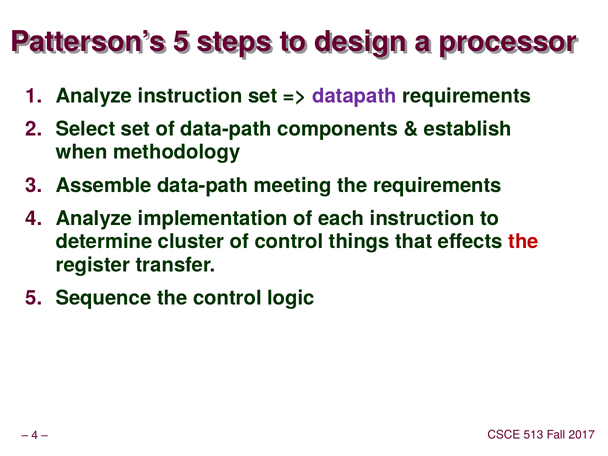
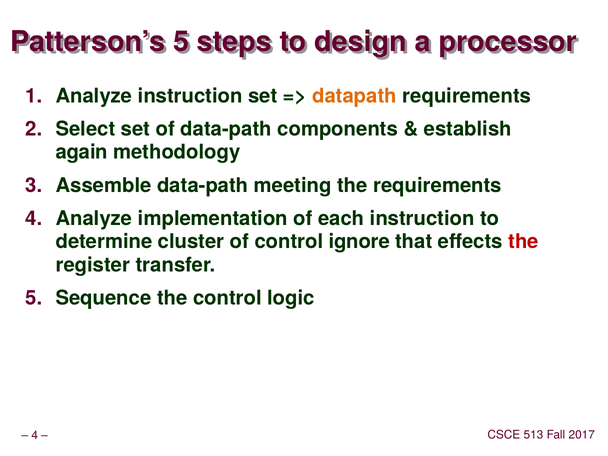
datapath colour: purple -> orange
when: when -> again
things: things -> ignore
